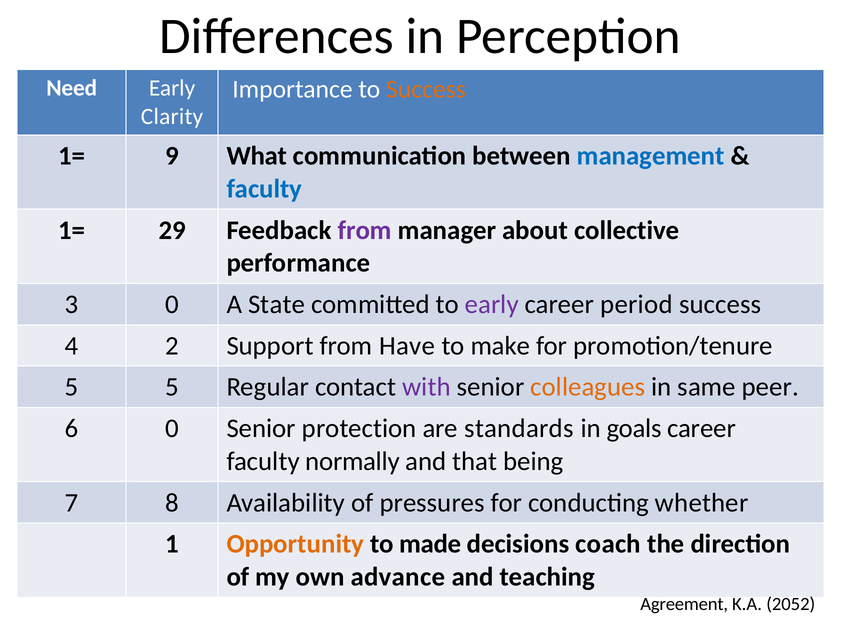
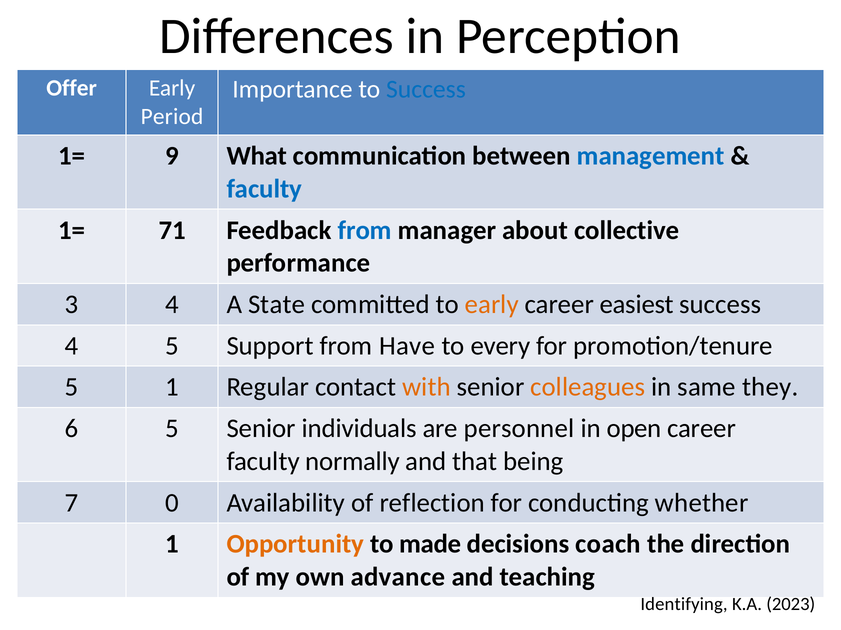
Need: Need -> Offer
Success at (426, 90) colour: orange -> blue
Clarity: Clarity -> Period
29: 29 -> 71
from at (365, 230) colour: purple -> blue
3 0: 0 -> 4
early at (492, 305) colour: purple -> orange
period: period -> easiest
4 2: 2 -> 5
make: make -> every
5 5: 5 -> 1
with colour: purple -> orange
peer: peer -> they
6 0: 0 -> 5
protection: protection -> individuals
standards: standards -> personnel
goals: goals -> open
8: 8 -> 0
pressures: pressures -> reflection
Agreement: Agreement -> Identifying
2052: 2052 -> 2023
